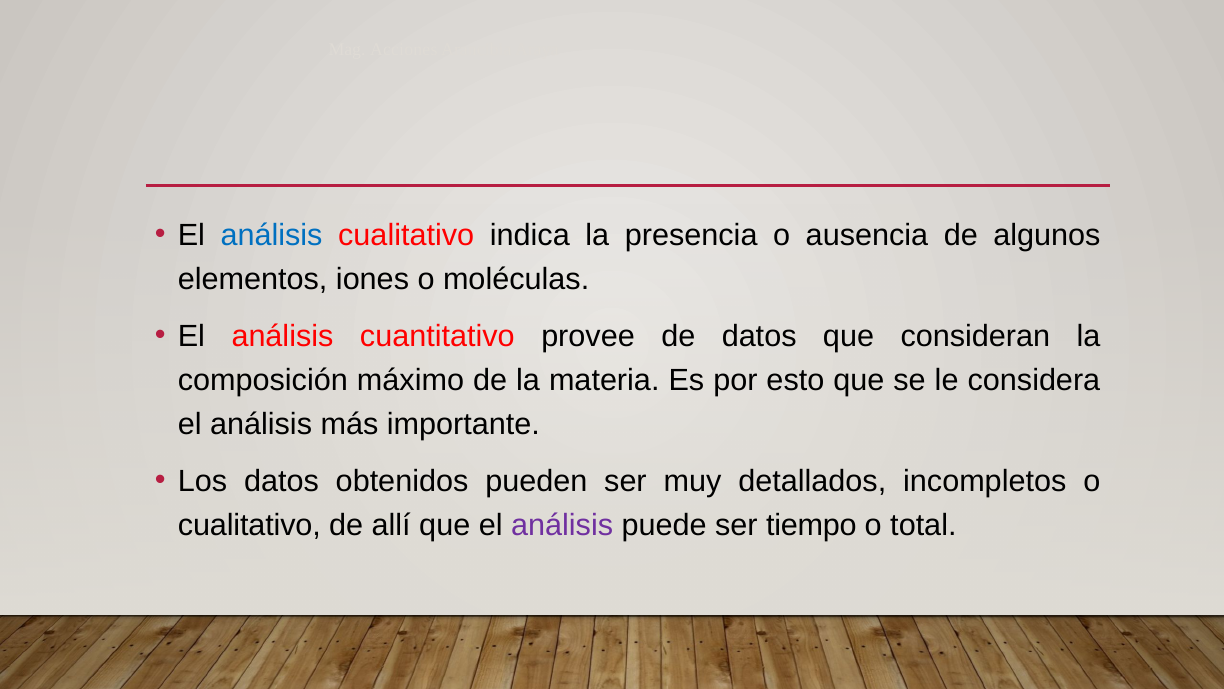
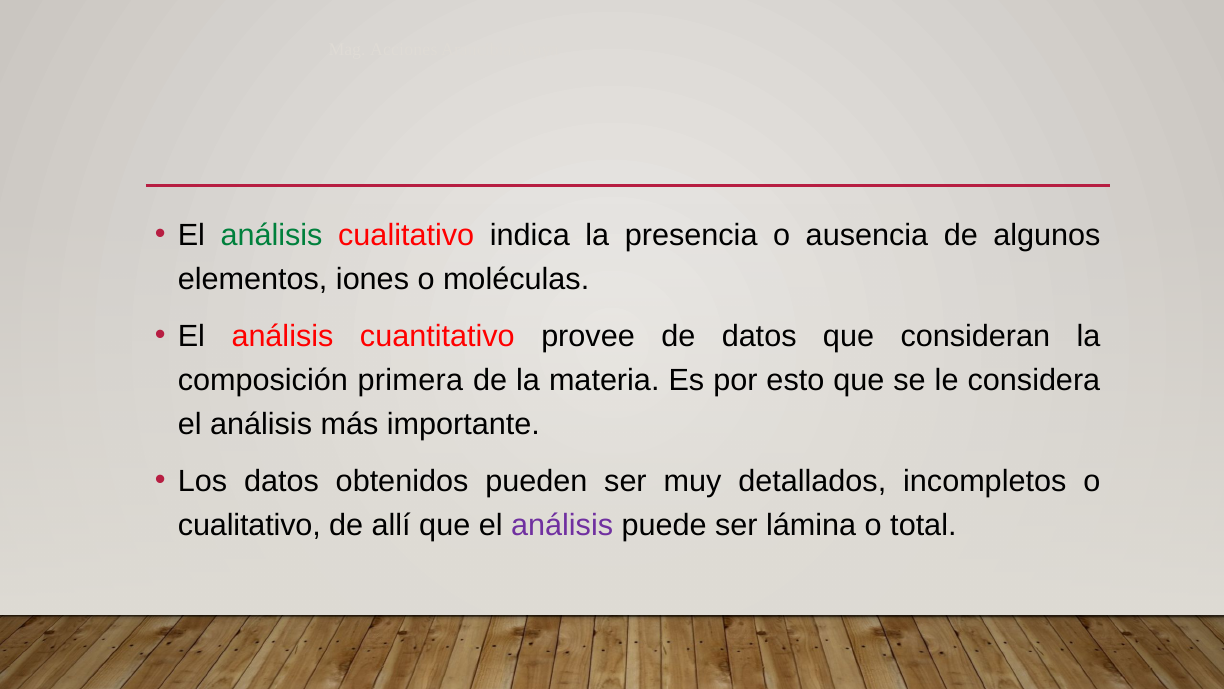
análisis at (272, 235) colour: blue -> green
máximo: máximo -> primera
tiempo: tiempo -> lámina
